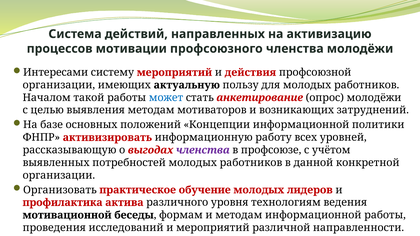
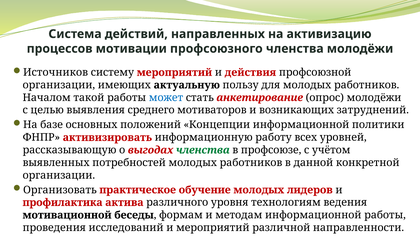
Интересами: Интересами -> Источников
выявления методам: методам -> среднего
членства at (203, 150) colour: purple -> green
